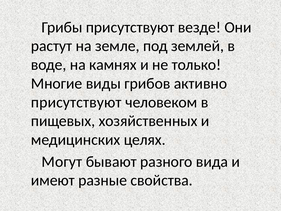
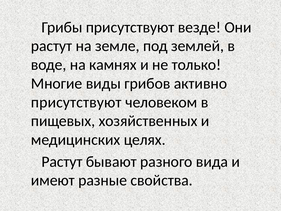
Могут at (62, 161): Могут -> Растут
